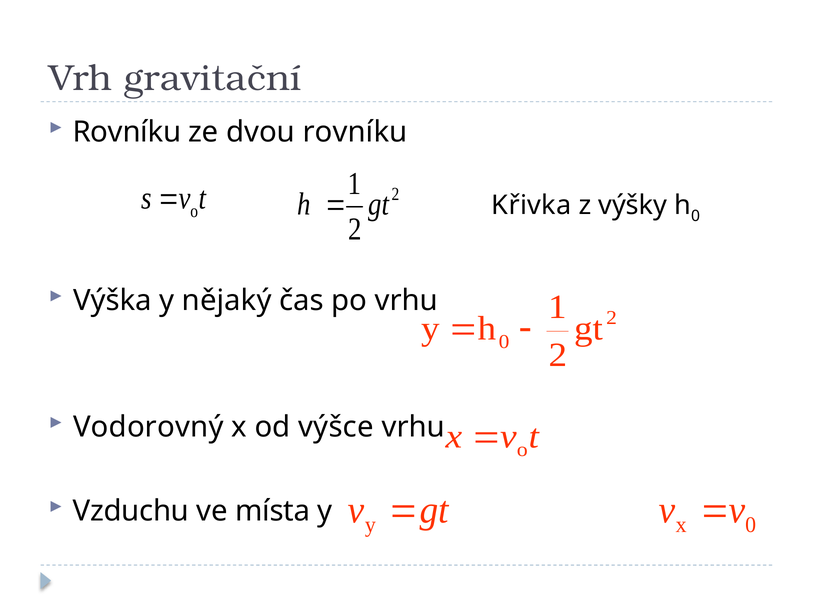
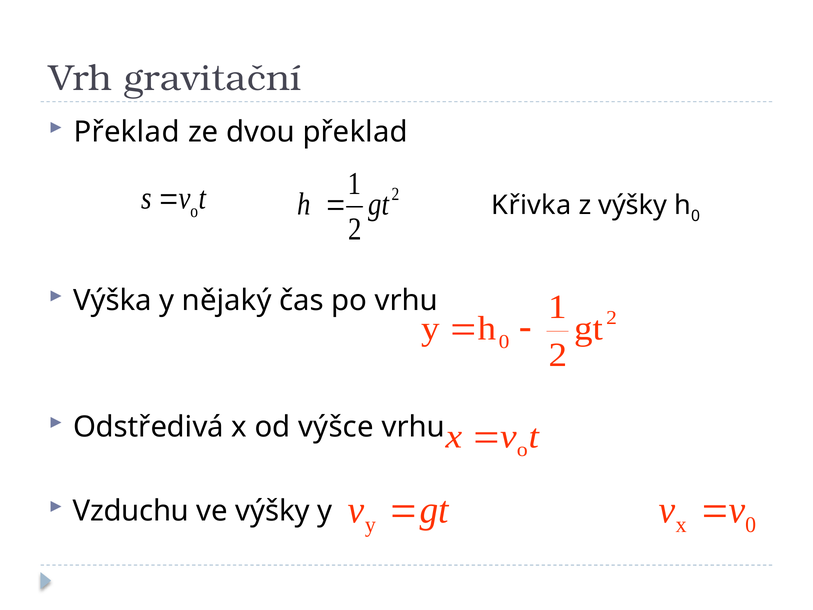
Rovníku at (127, 132): Rovníku -> Překlad
dvou rovníku: rovníku -> překlad
Vodorovný: Vodorovný -> Odstředivá
ve místa: místa -> výšky
